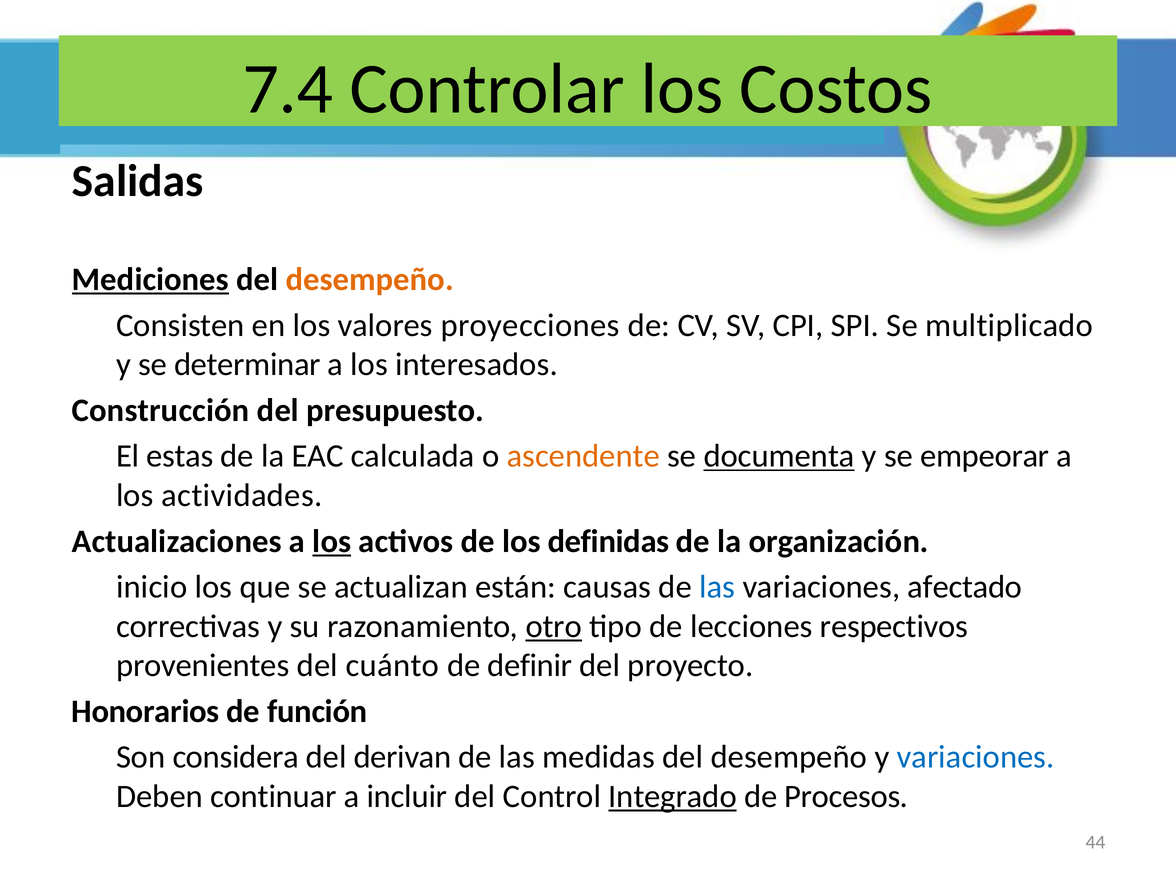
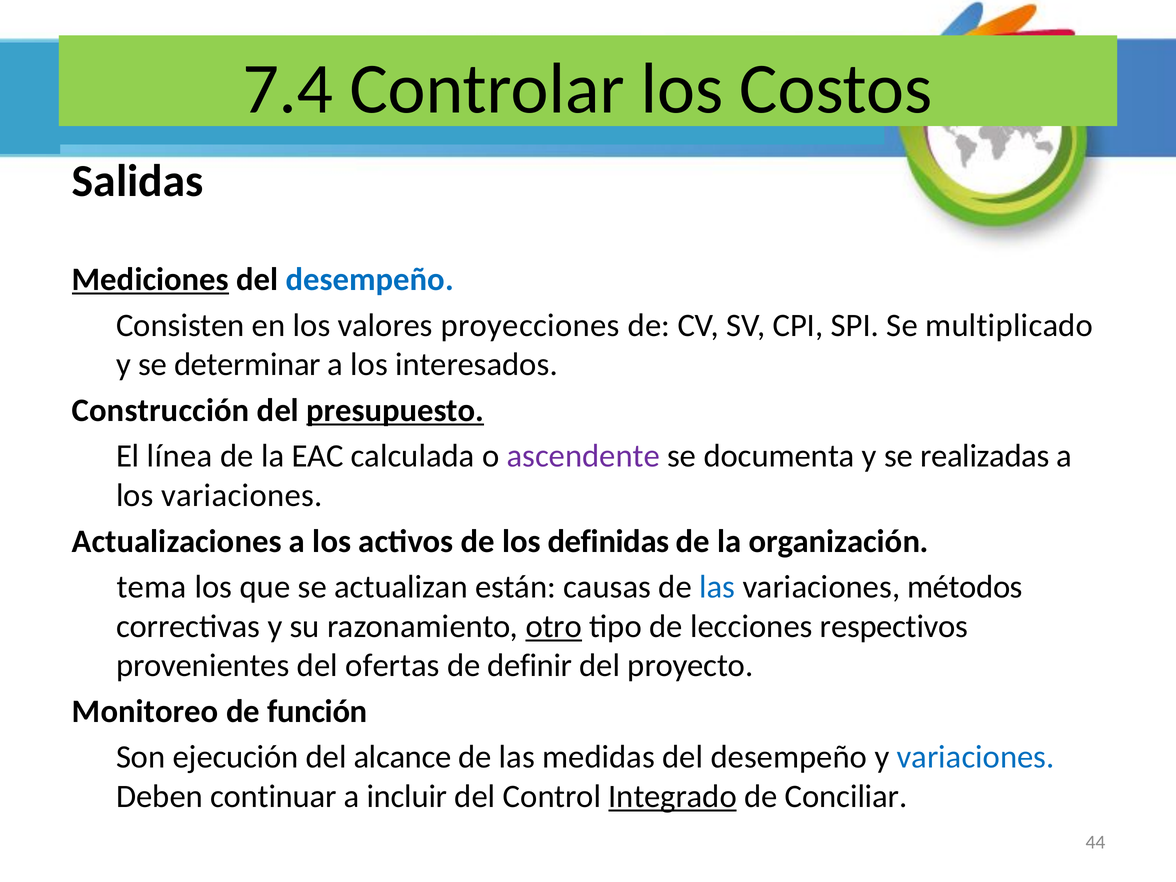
desempeño at (370, 280) colour: orange -> blue
presupuesto underline: none -> present
estas: estas -> línea
ascendente colour: orange -> purple
documenta underline: present -> none
empeorar: empeorar -> realizadas
los actividades: actividades -> variaciones
los at (332, 541) underline: present -> none
inicio: inicio -> tema
afectado: afectado -> métodos
cuánto: cuánto -> ofertas
Honorarios: Honorarios -> Monitoreo
considera: considera -> ejecución
derivan: derivan -> alcance
Procesos: Procesos -> Conciliar
